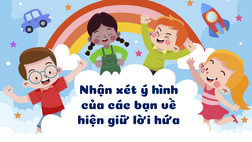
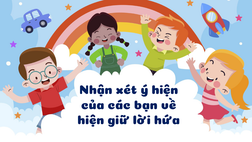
ý hình: hình -> hiện
